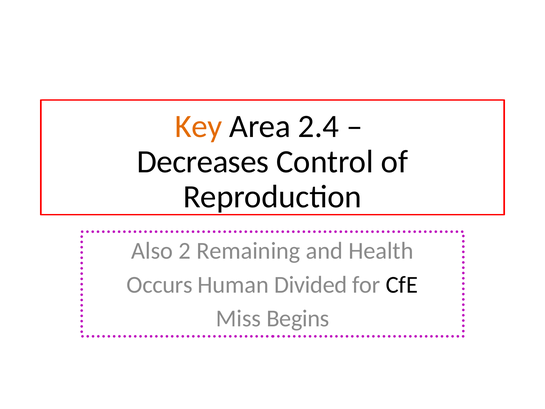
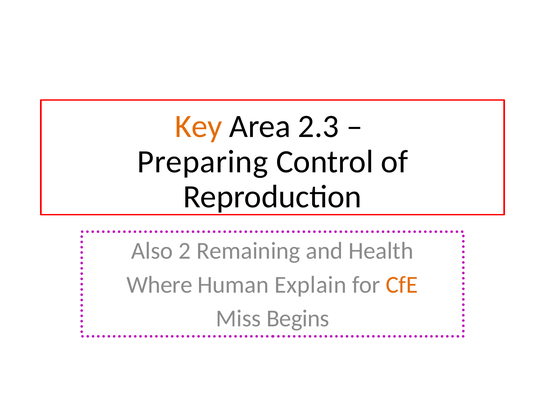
2.4: 2.4 -> 2.3
Decreases: Decreases -> Preparing
Occurs: Occurs -> Where
Divided: Divided -> Explain
CfE colour: black -> orange
